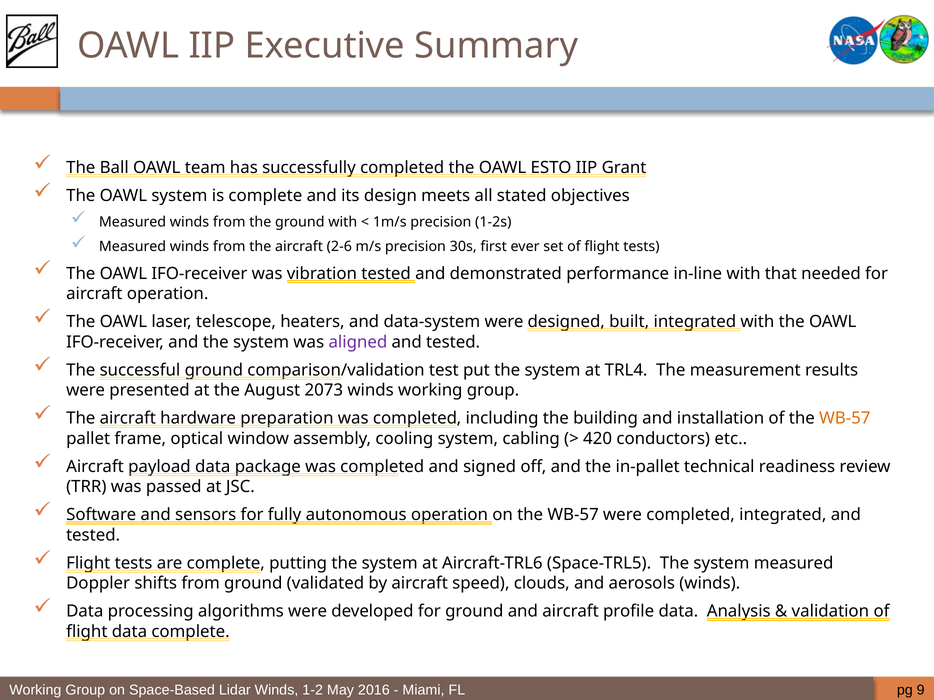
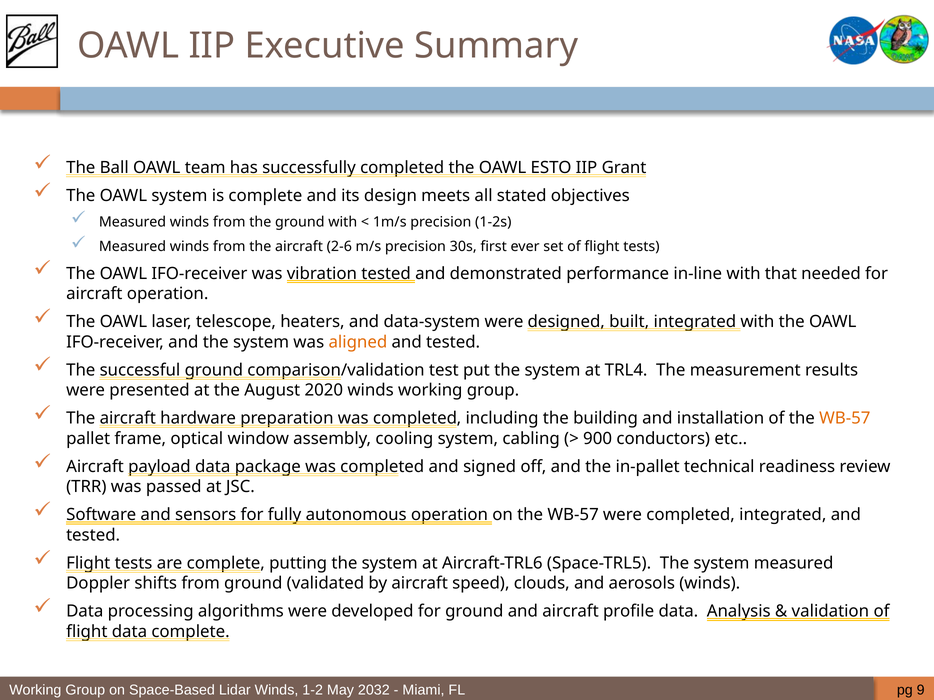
aligned colour: purple -> orange
2073: 2073 -> 2020
420: 420 -> 900
2016: 2016 -> 2032
